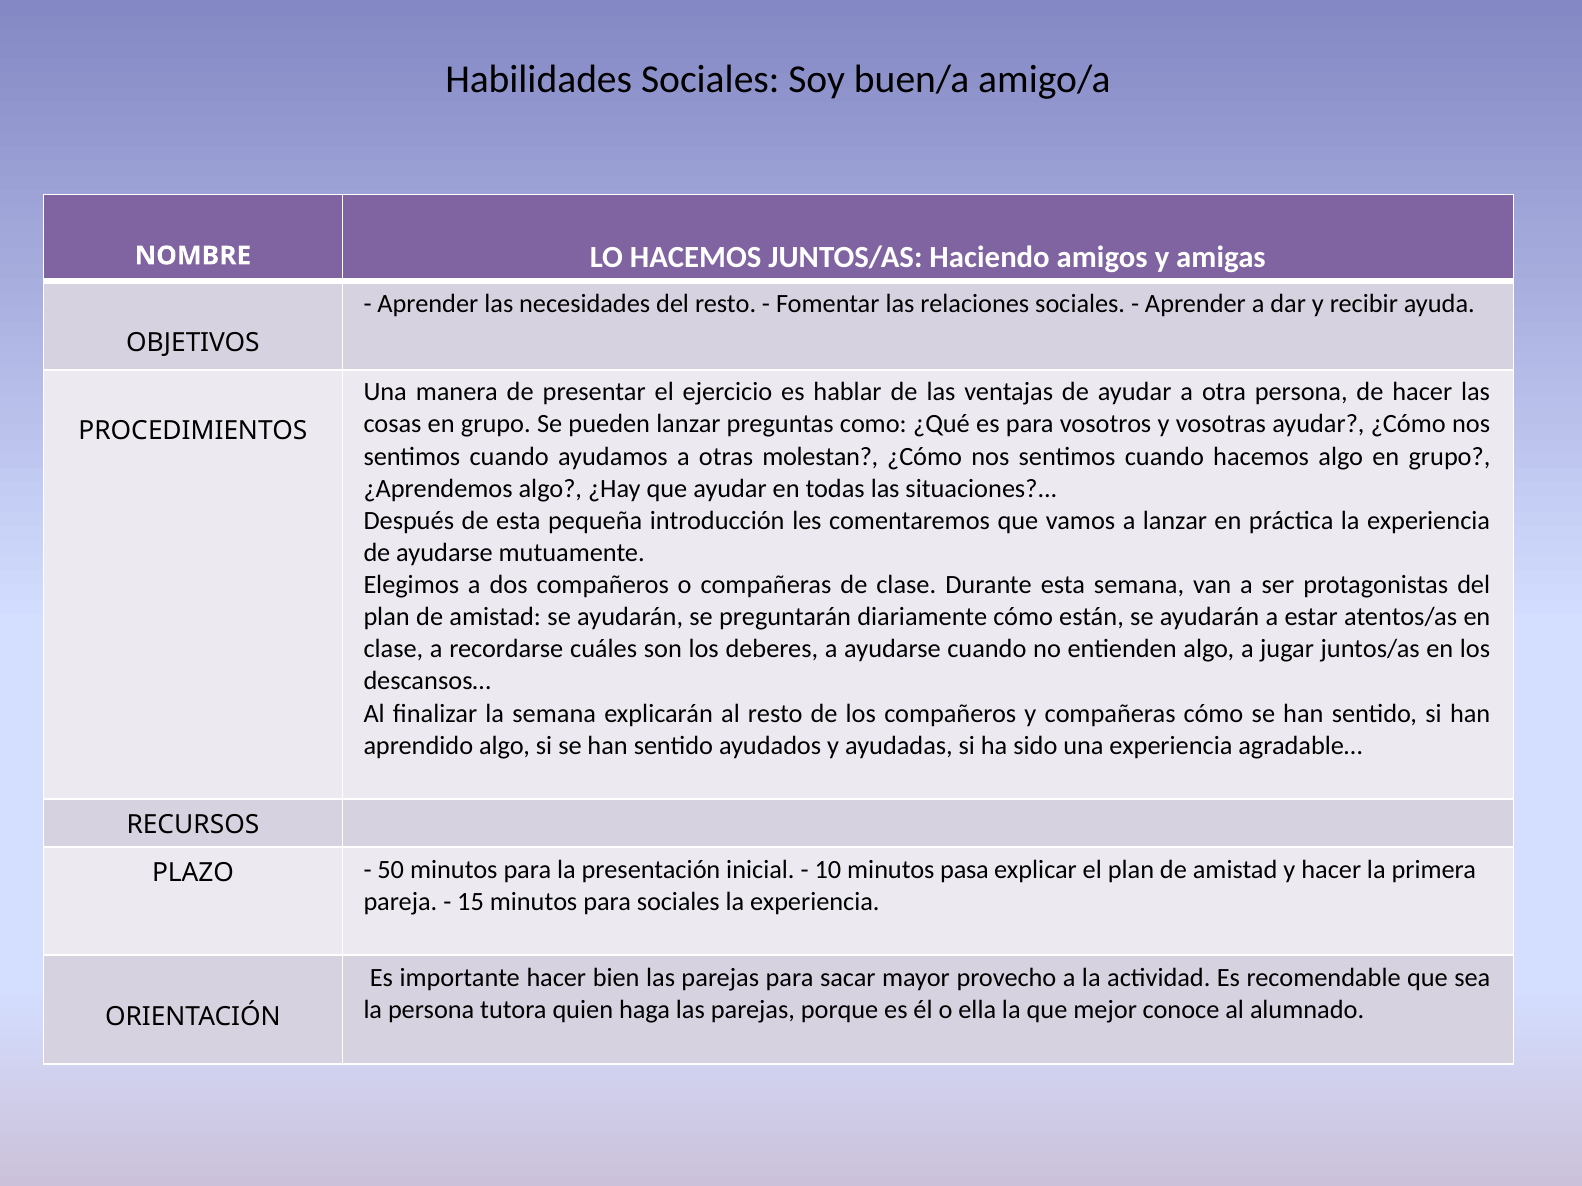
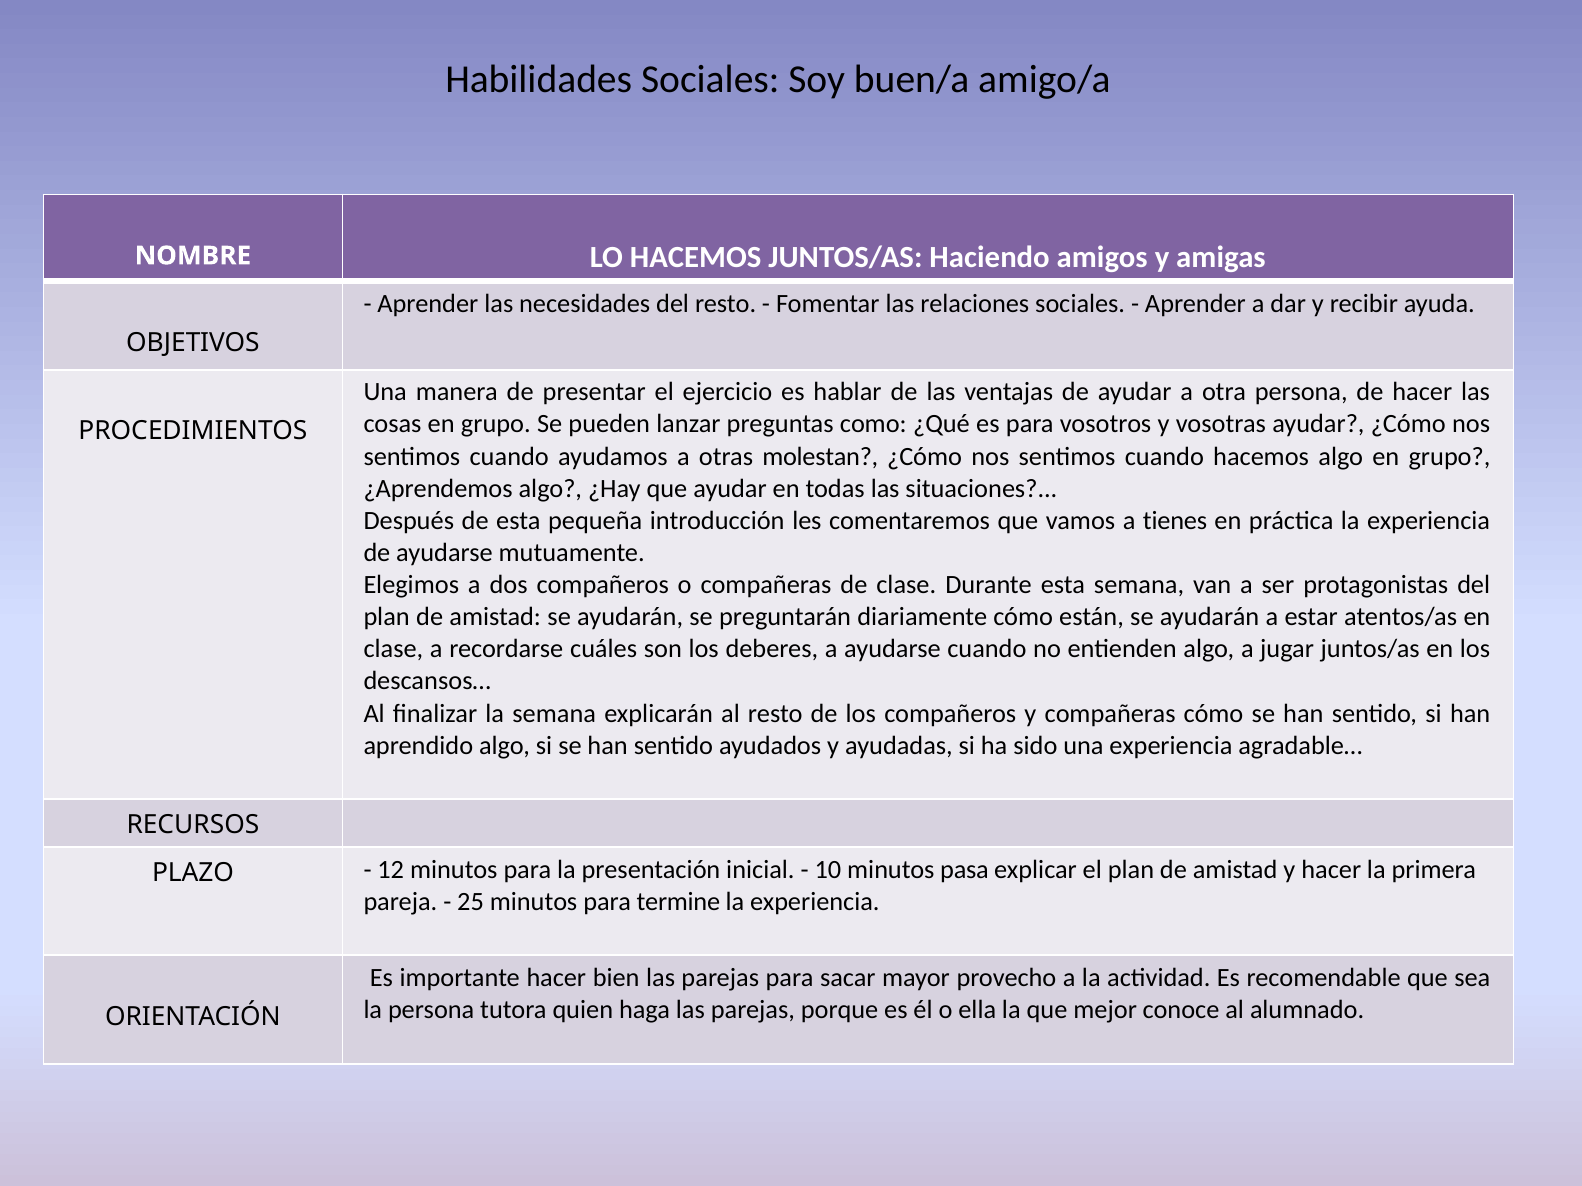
a lanzar: lanzar -> tienes
50: 50 -> 12
15: 15 -> 25
para sociales: sociales -> termine
